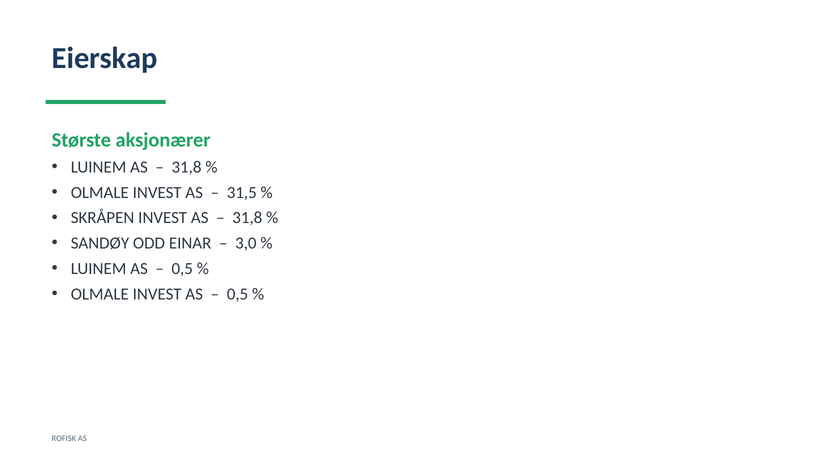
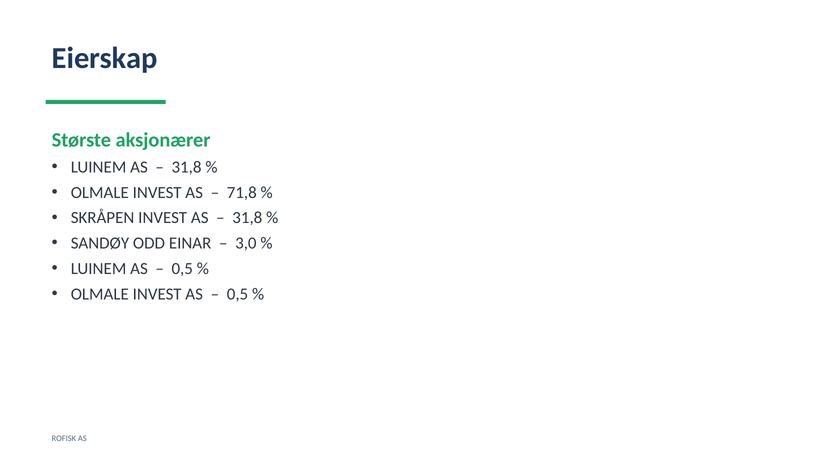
31,5: 31,5 -> 71,8
